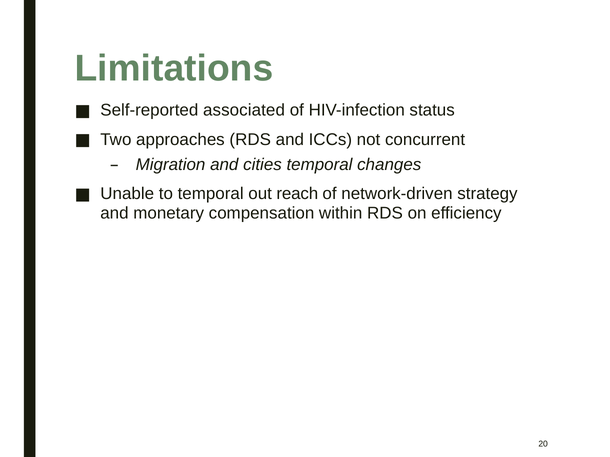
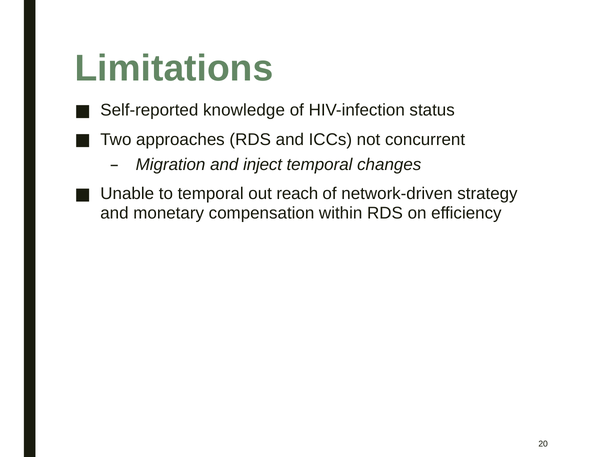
associated: associated -> knowledge
cities: cities -> inject
